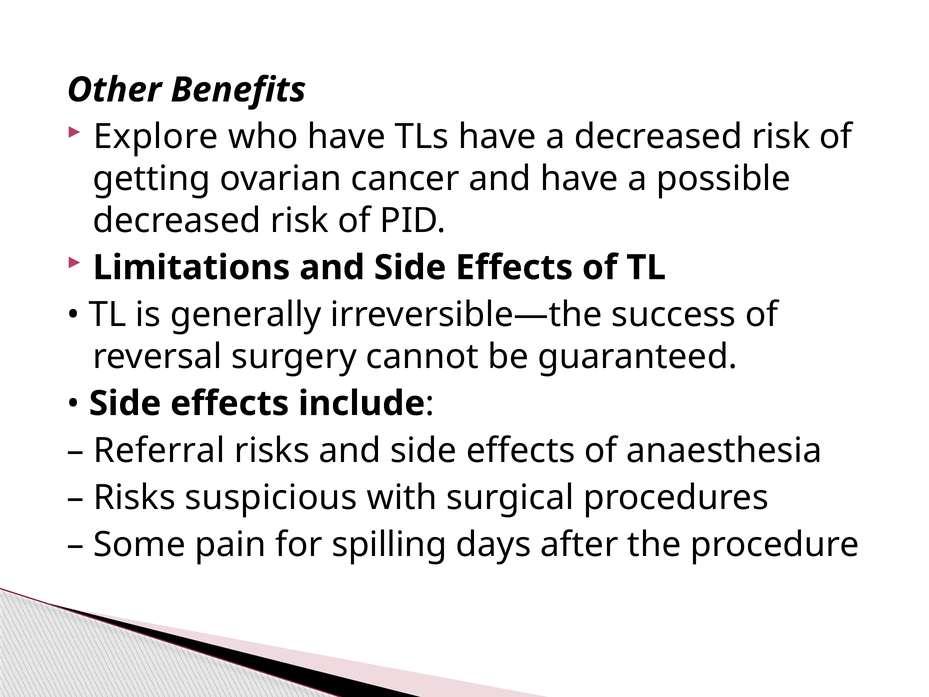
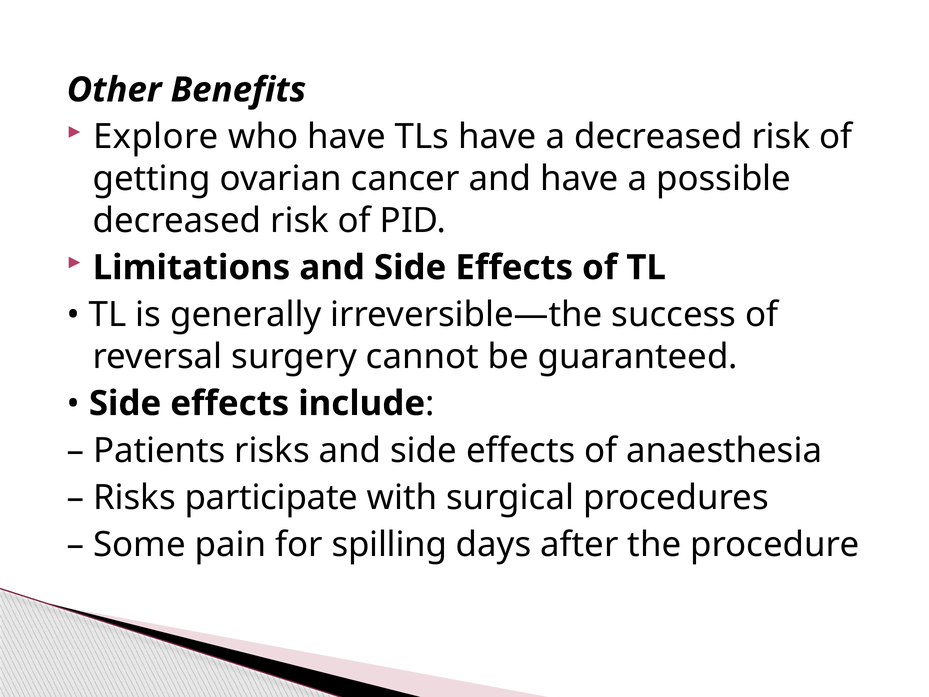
Referral: Referral -> Patients
suspicious: suspicious -> participate
